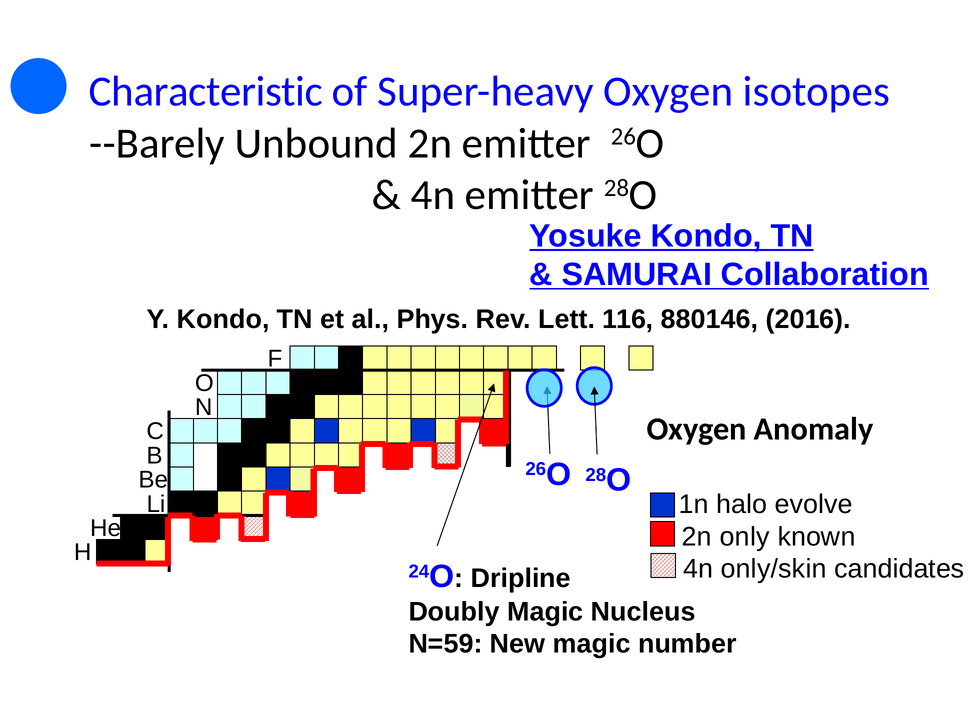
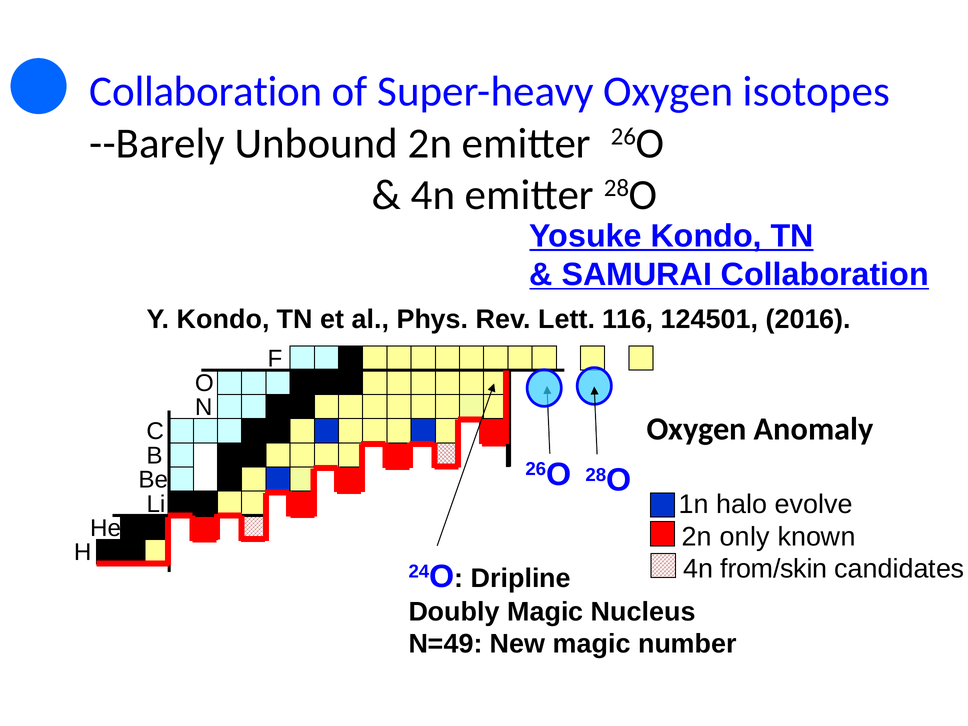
Characteristic at (206, 92): Characteristic -> Collaboration
880146: 880146 -> 124501
only/skin: only/skin -> from/skin
N=59: N=59 -> N=49
